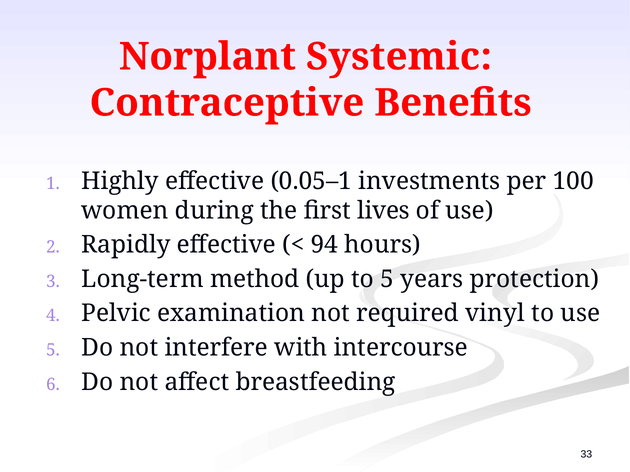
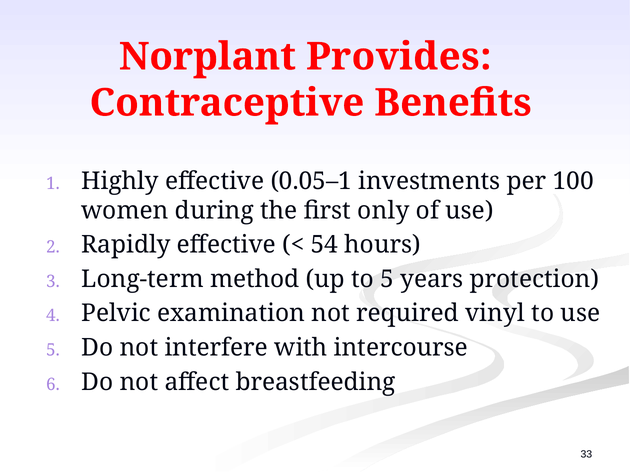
Systemic: Systemic -> Provides
lives: lives -> only
94: 94 -> 54
